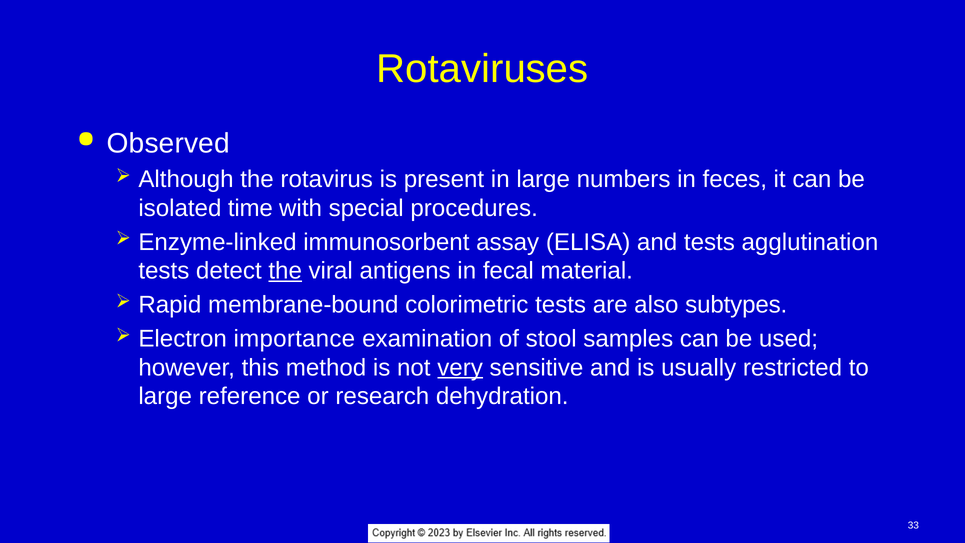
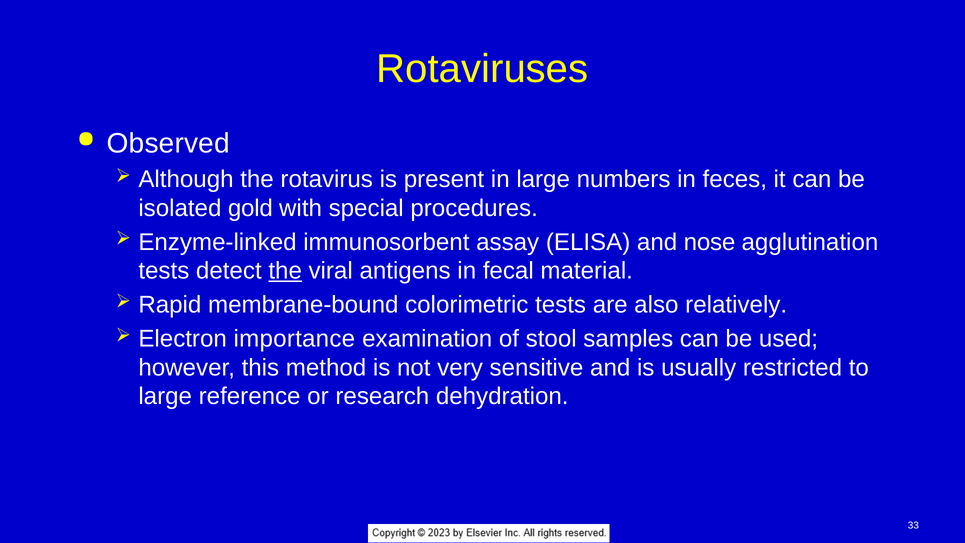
time: time -> gold
and tests: tests -> nose
subtypes: subtypes -> relatively
very underline: present -> none
